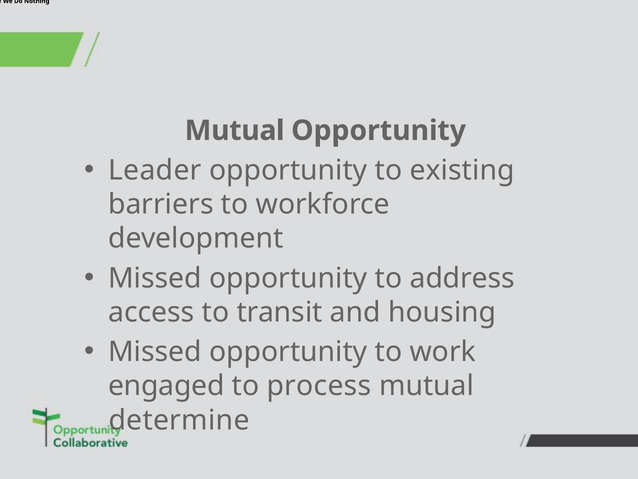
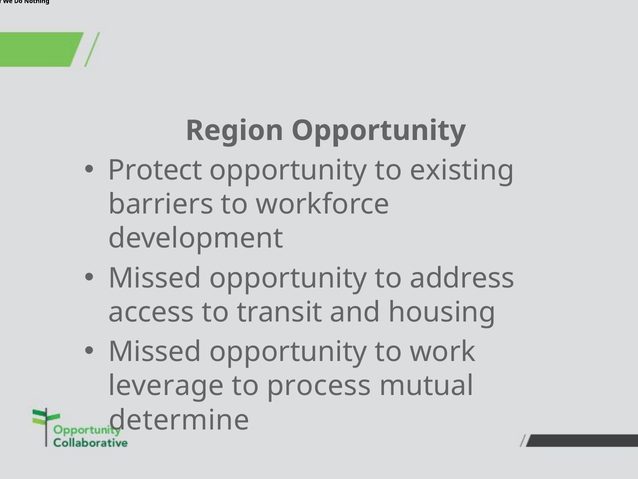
Mutual at (235, 130): Mutual -> Region
Leader: Leader -> Protect
engaged: engaged -> leverage
